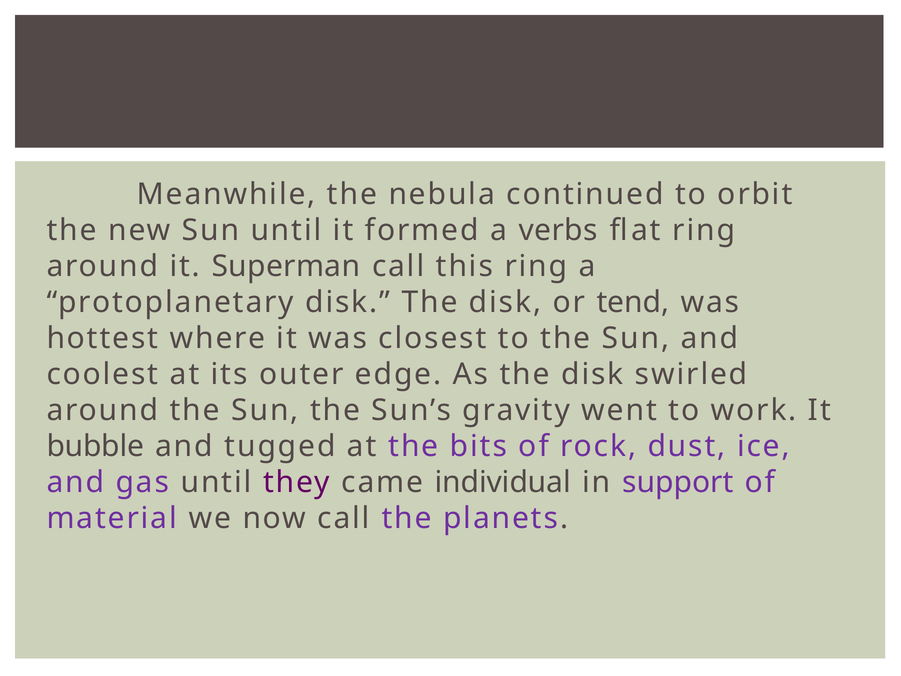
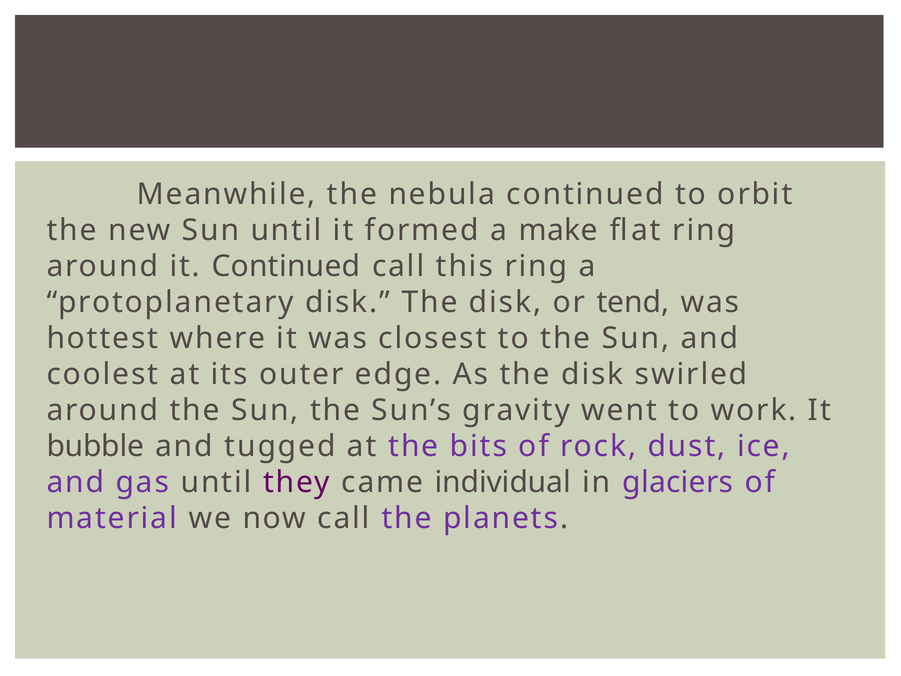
verbs: verbs -> make
it Superman: Superman -> Continued
support: support -> glaciers
